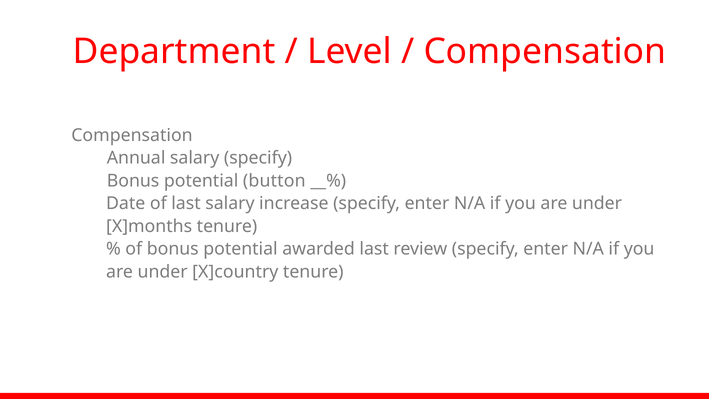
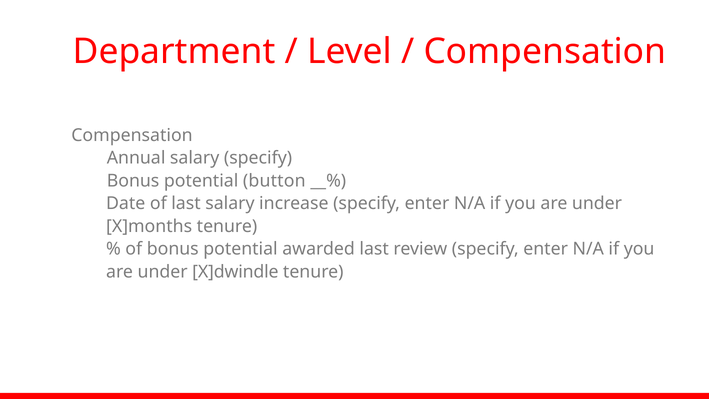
X]country: X]country -> X]dwindle
